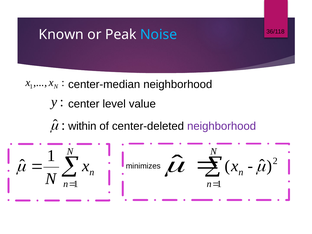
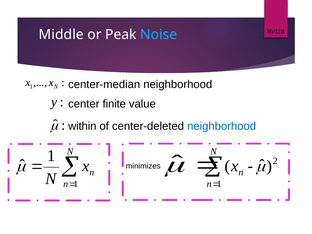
Known: Known -> Middle
level: level -> finite
neighborhood at (222, 126) colour: purple -> blue
